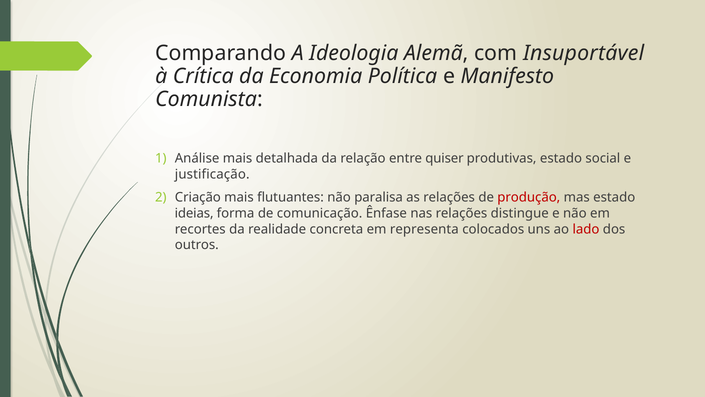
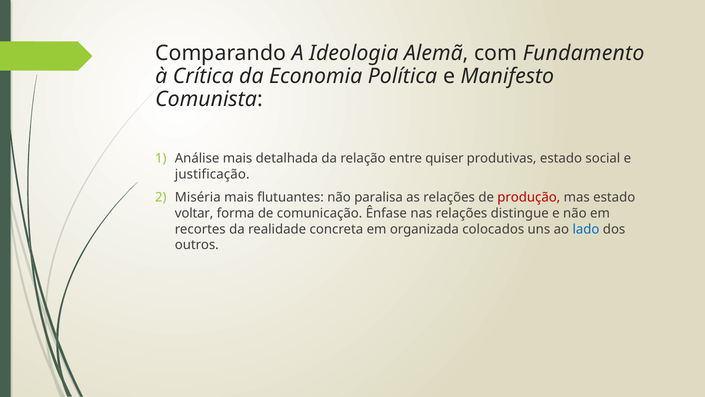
Insuportável: Insuportável -> Fundamento
Criação: Criação -> Miséria
ideias: ideias -> voltar
representa: representa -> organizada
lado colour: red -> blue
